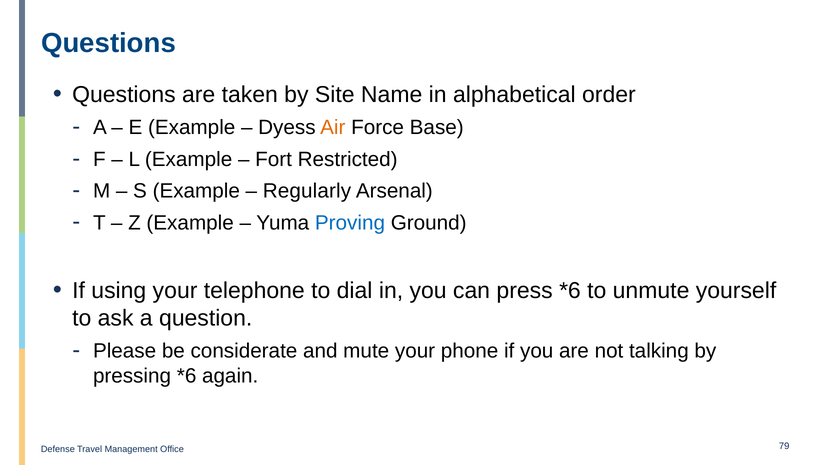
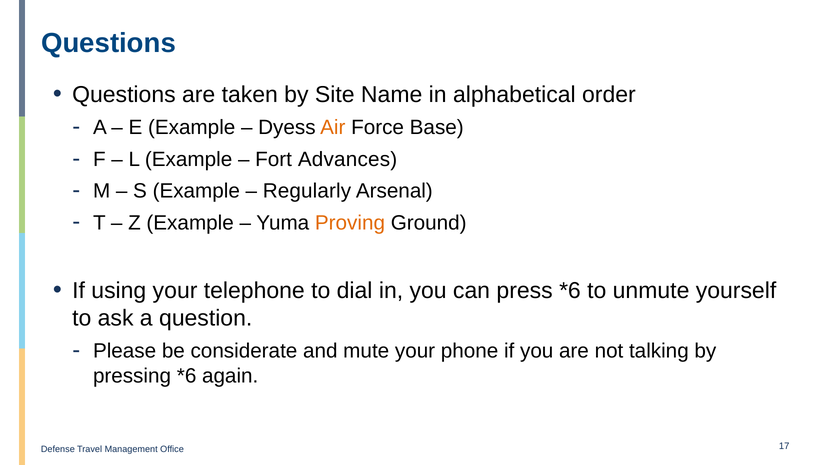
Restricted: Restricted -> Advances
Proving colour: blue -> orange
79: 79 -> 17
